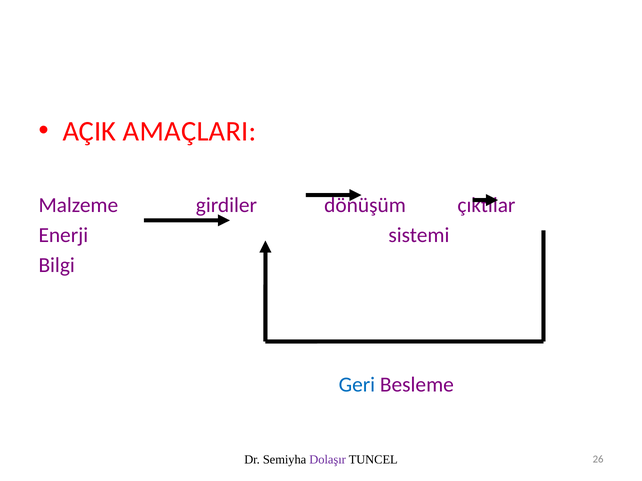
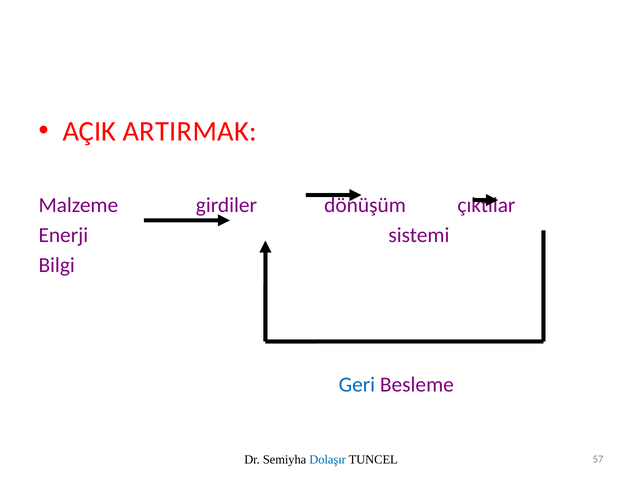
AMAÇLARI: AMAÇLARI -> ARTIRMAK
Dolaşır colour: purple -> blue
26: 26 -> 57
